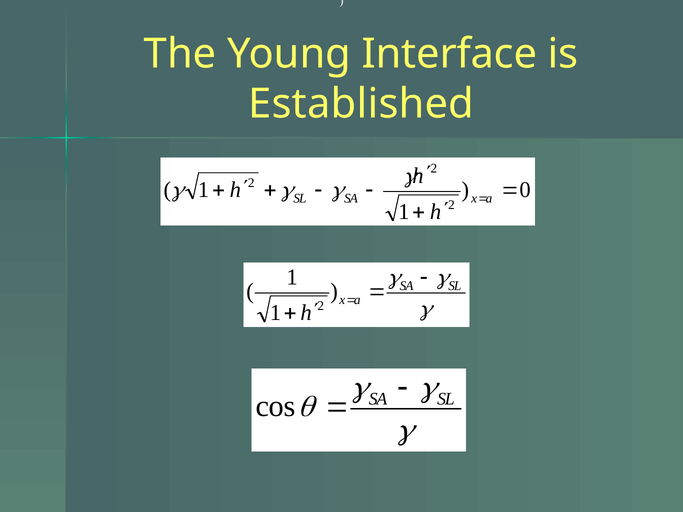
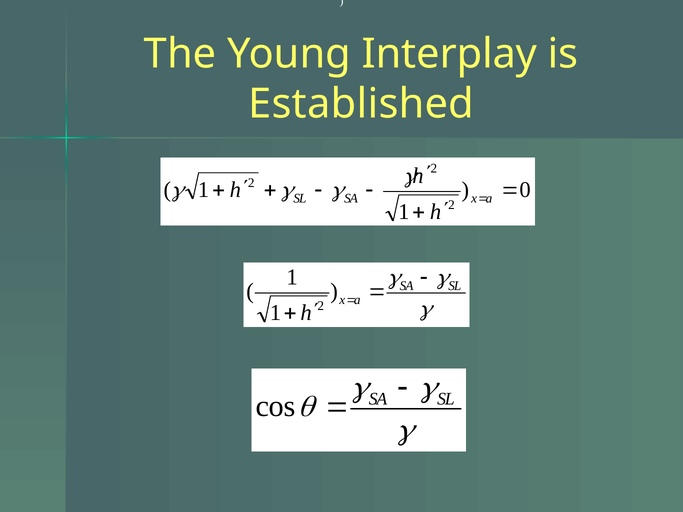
Interface: Interface -> Interplay
